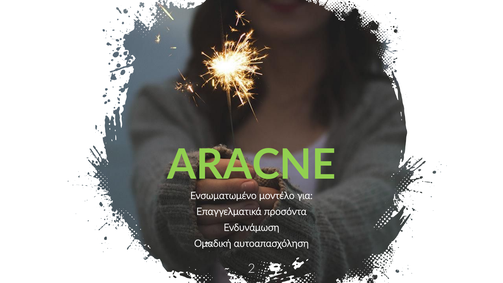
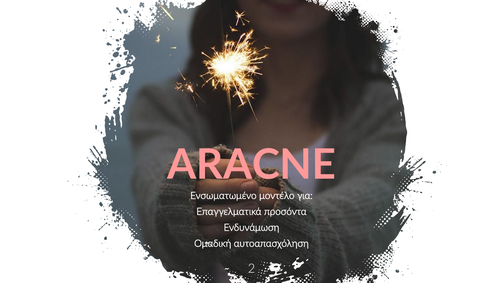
ARACNE colour: light green -> pink
